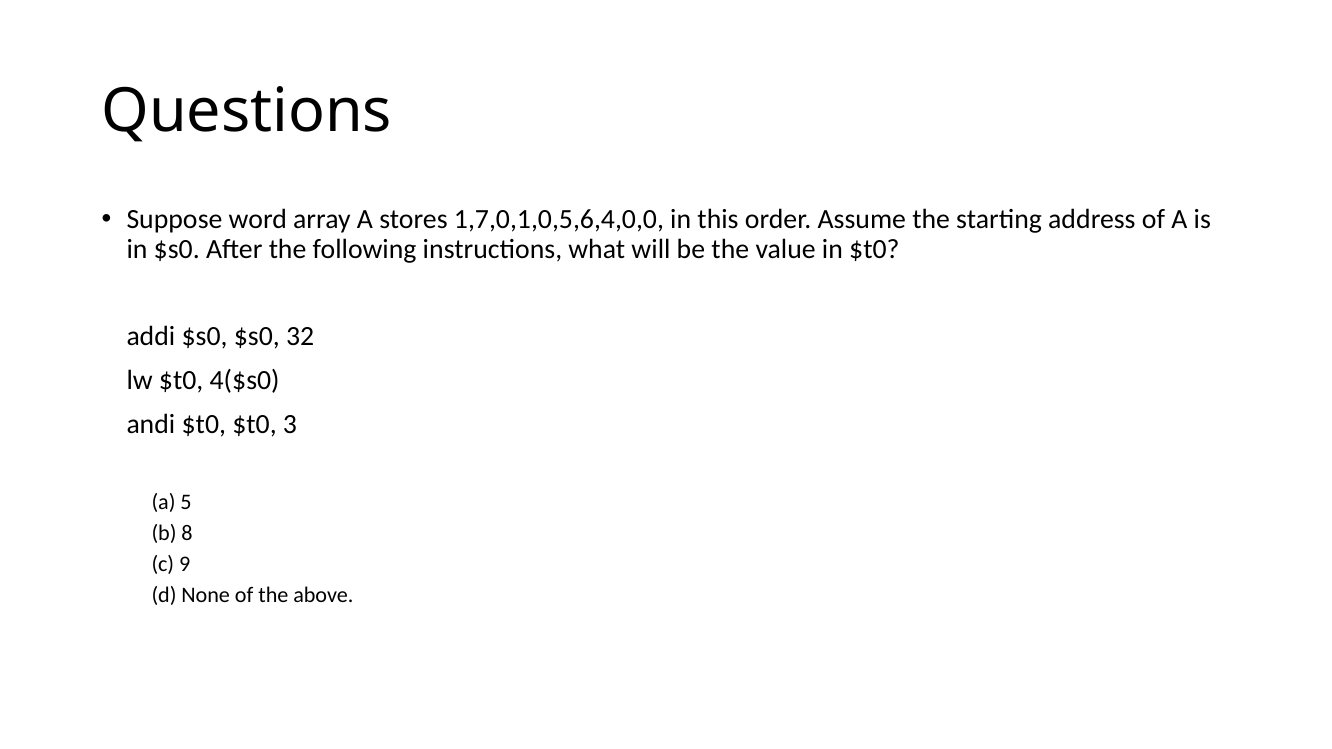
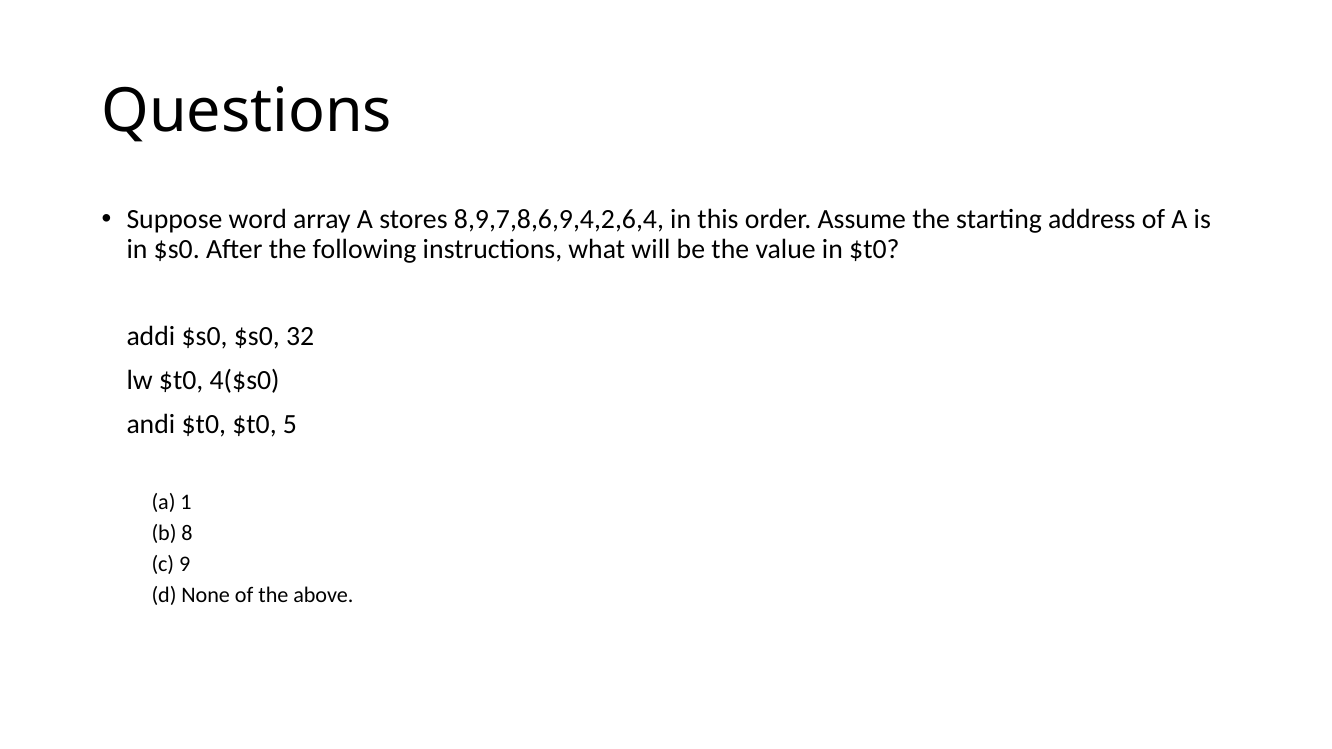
1,7,0,1,0,5,6,4,0,0: 1,7,0,1,0,5,6,4,0,0 -> 8,9,7,8,6,9,4,2,6,4
3: 3 -> 5
5: 5 -> 1
